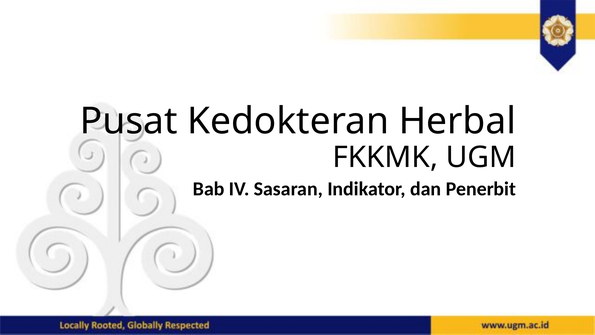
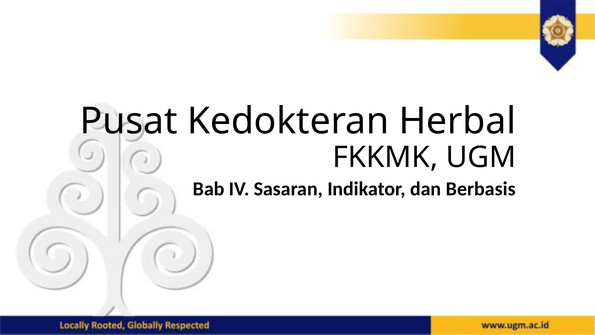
Penerbit: Penerbit -> Berbasis
